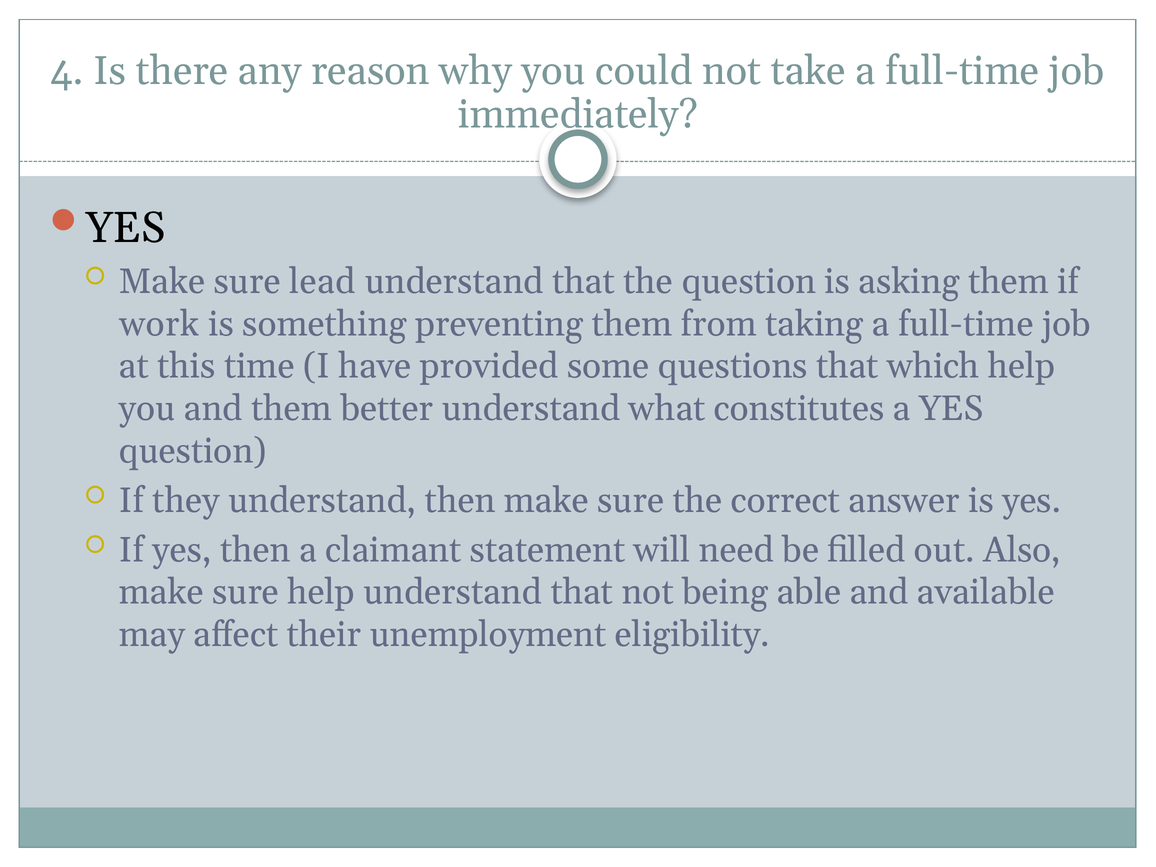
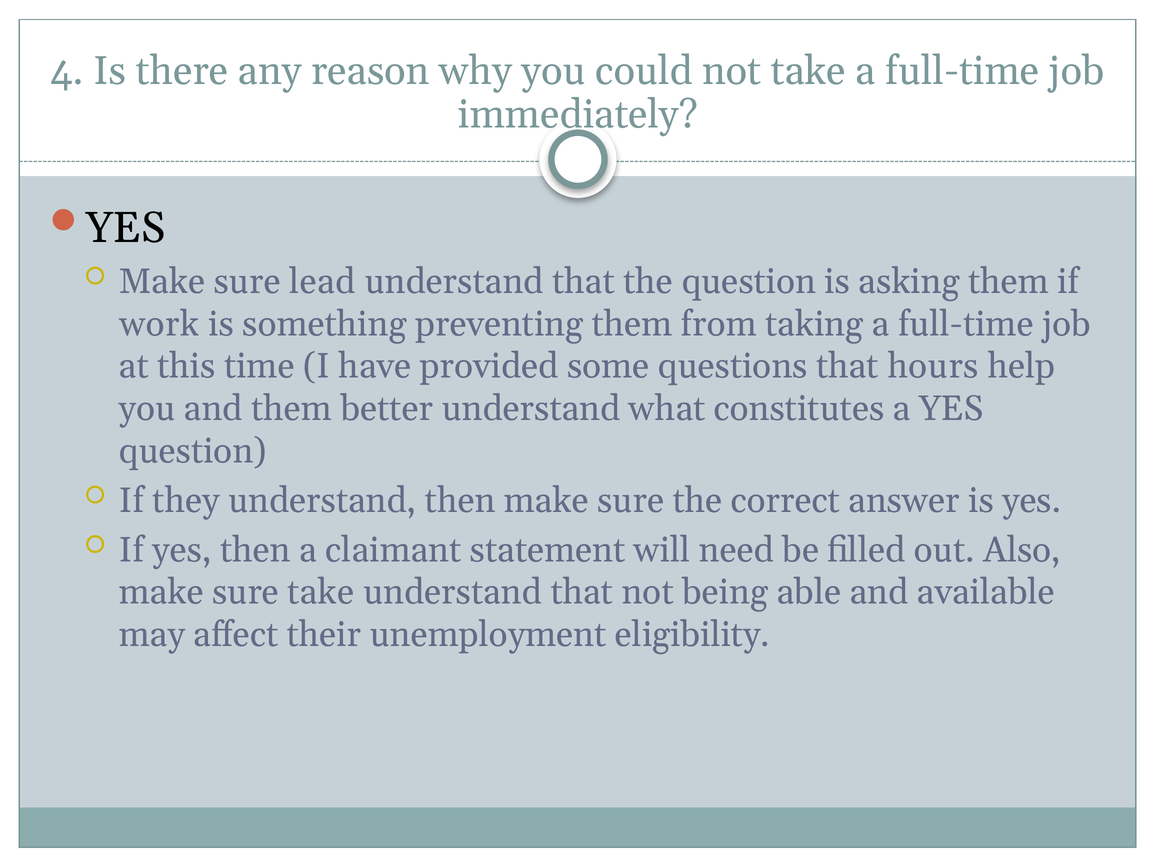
which: which -> hours
sure help: help -> take
